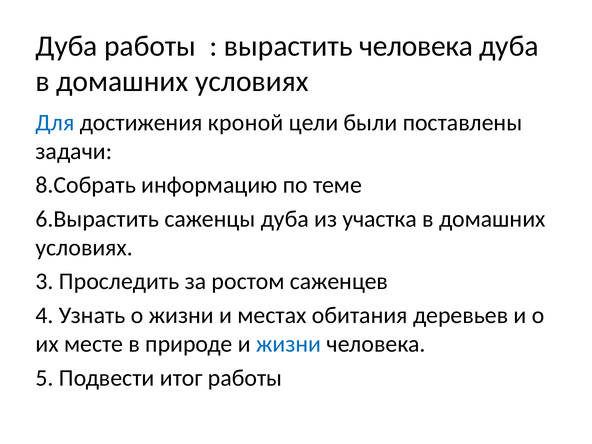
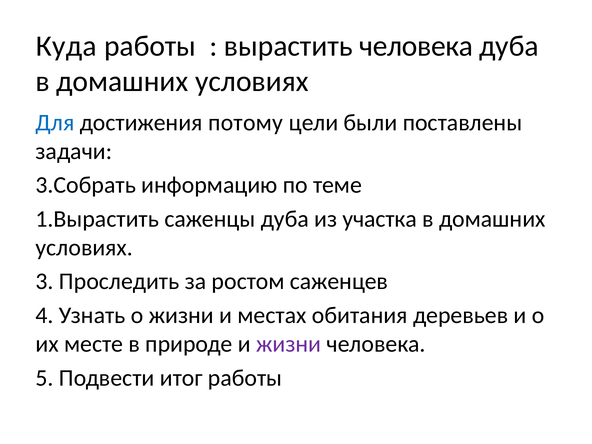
Дуба at (66, 46): Дуба -> Куда
кроной: кроной -> потому
8.Собрать: 8.Собрать -> 3.Собрать
6.Вырастить: 6.Вырастить -> 1.Вырастить
жизни at (289, 344) colour: blue -> purple
